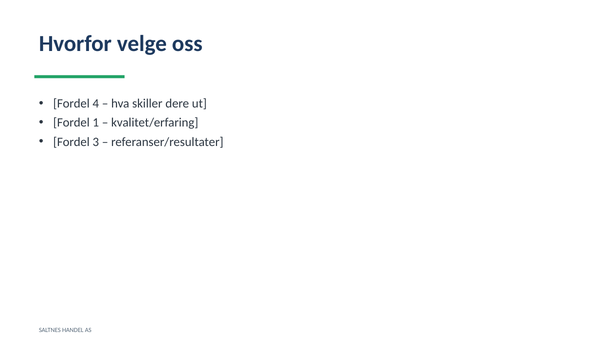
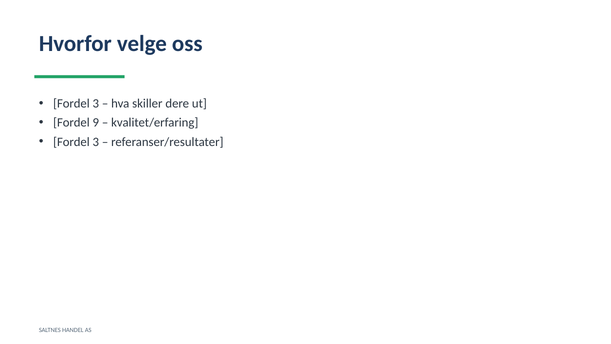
4 at (96, 103): 4 -> 3
1: 1 -> 9
